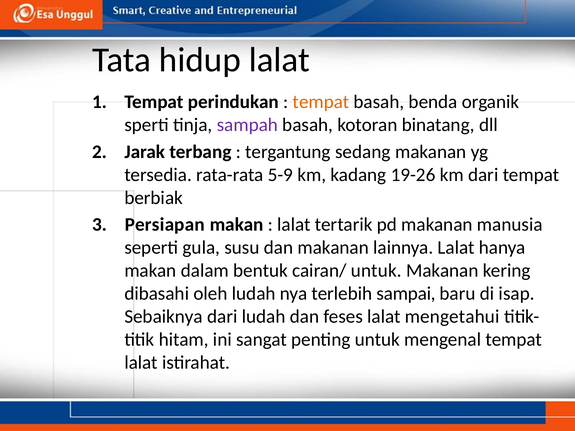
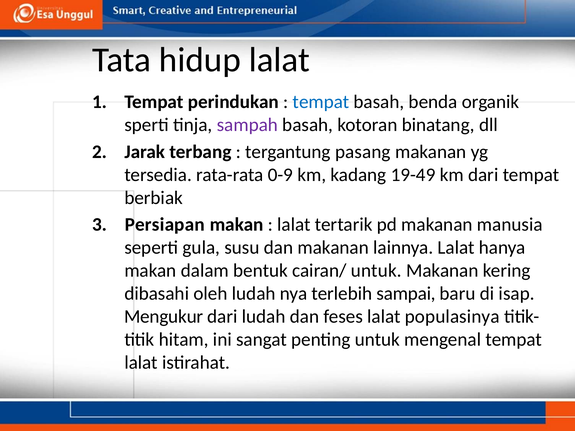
tempat at (321, 102) colour: orange -> blue
sedang: sedang -> pasang
5-9: 5-9 -> 0-9
19-26: 19-26 -> 19-49
Sebaiknya: Sebaiknya -> Mengukur
mengetahui: mengetahui -> populasinya
